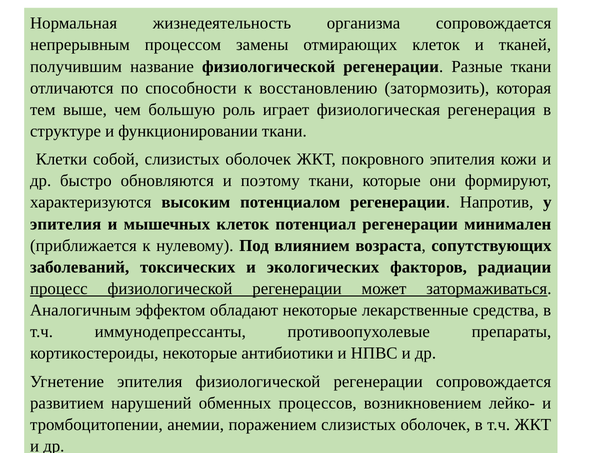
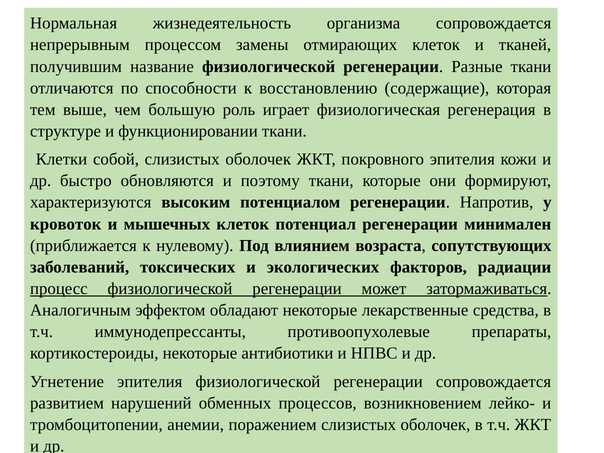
затормозить: затормозить -> содержащие
эпителия at (66, 224): эпителия -> кровоток
